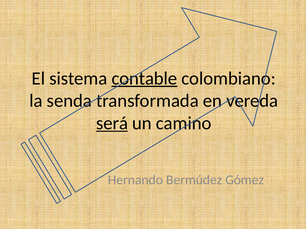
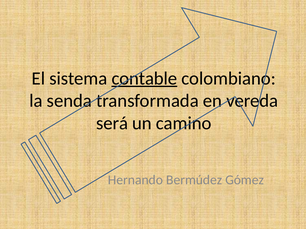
será underline: present -> none
